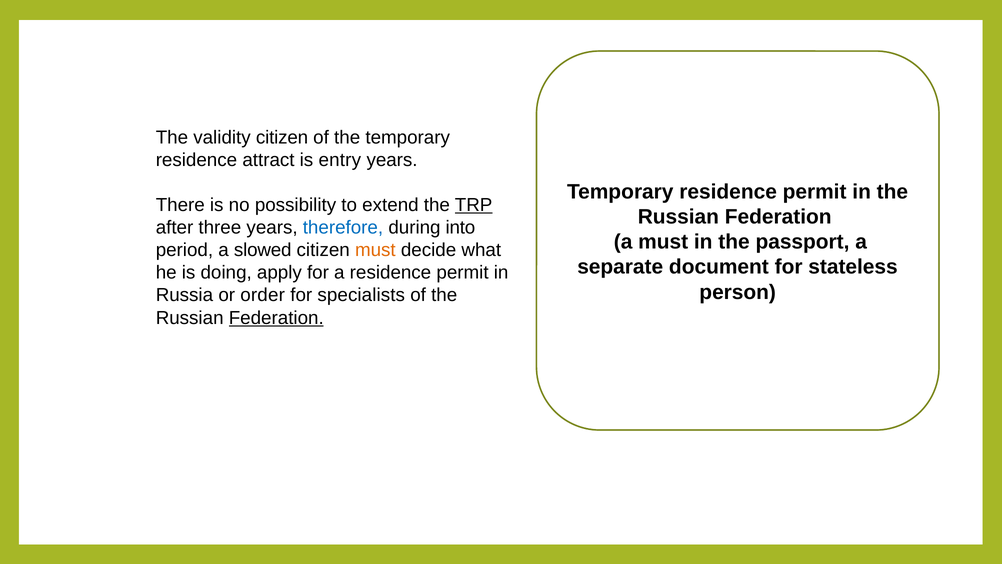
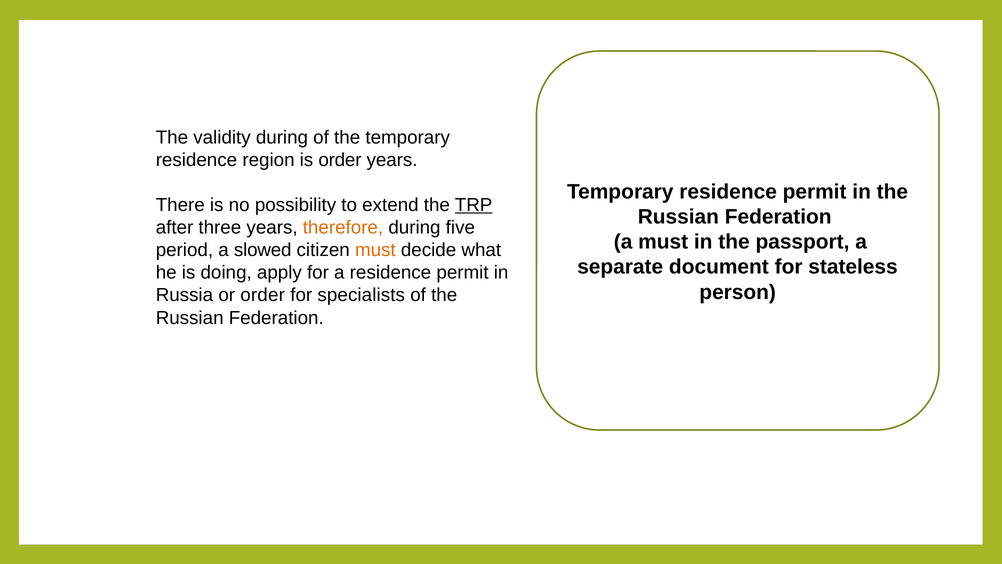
validity citizen: citizen -> during
attract: attract -> region
is entry: entry -> order
therefore colour: blue -> orange
into: into -> five
Federation at (276, 318) underline: present -> none
